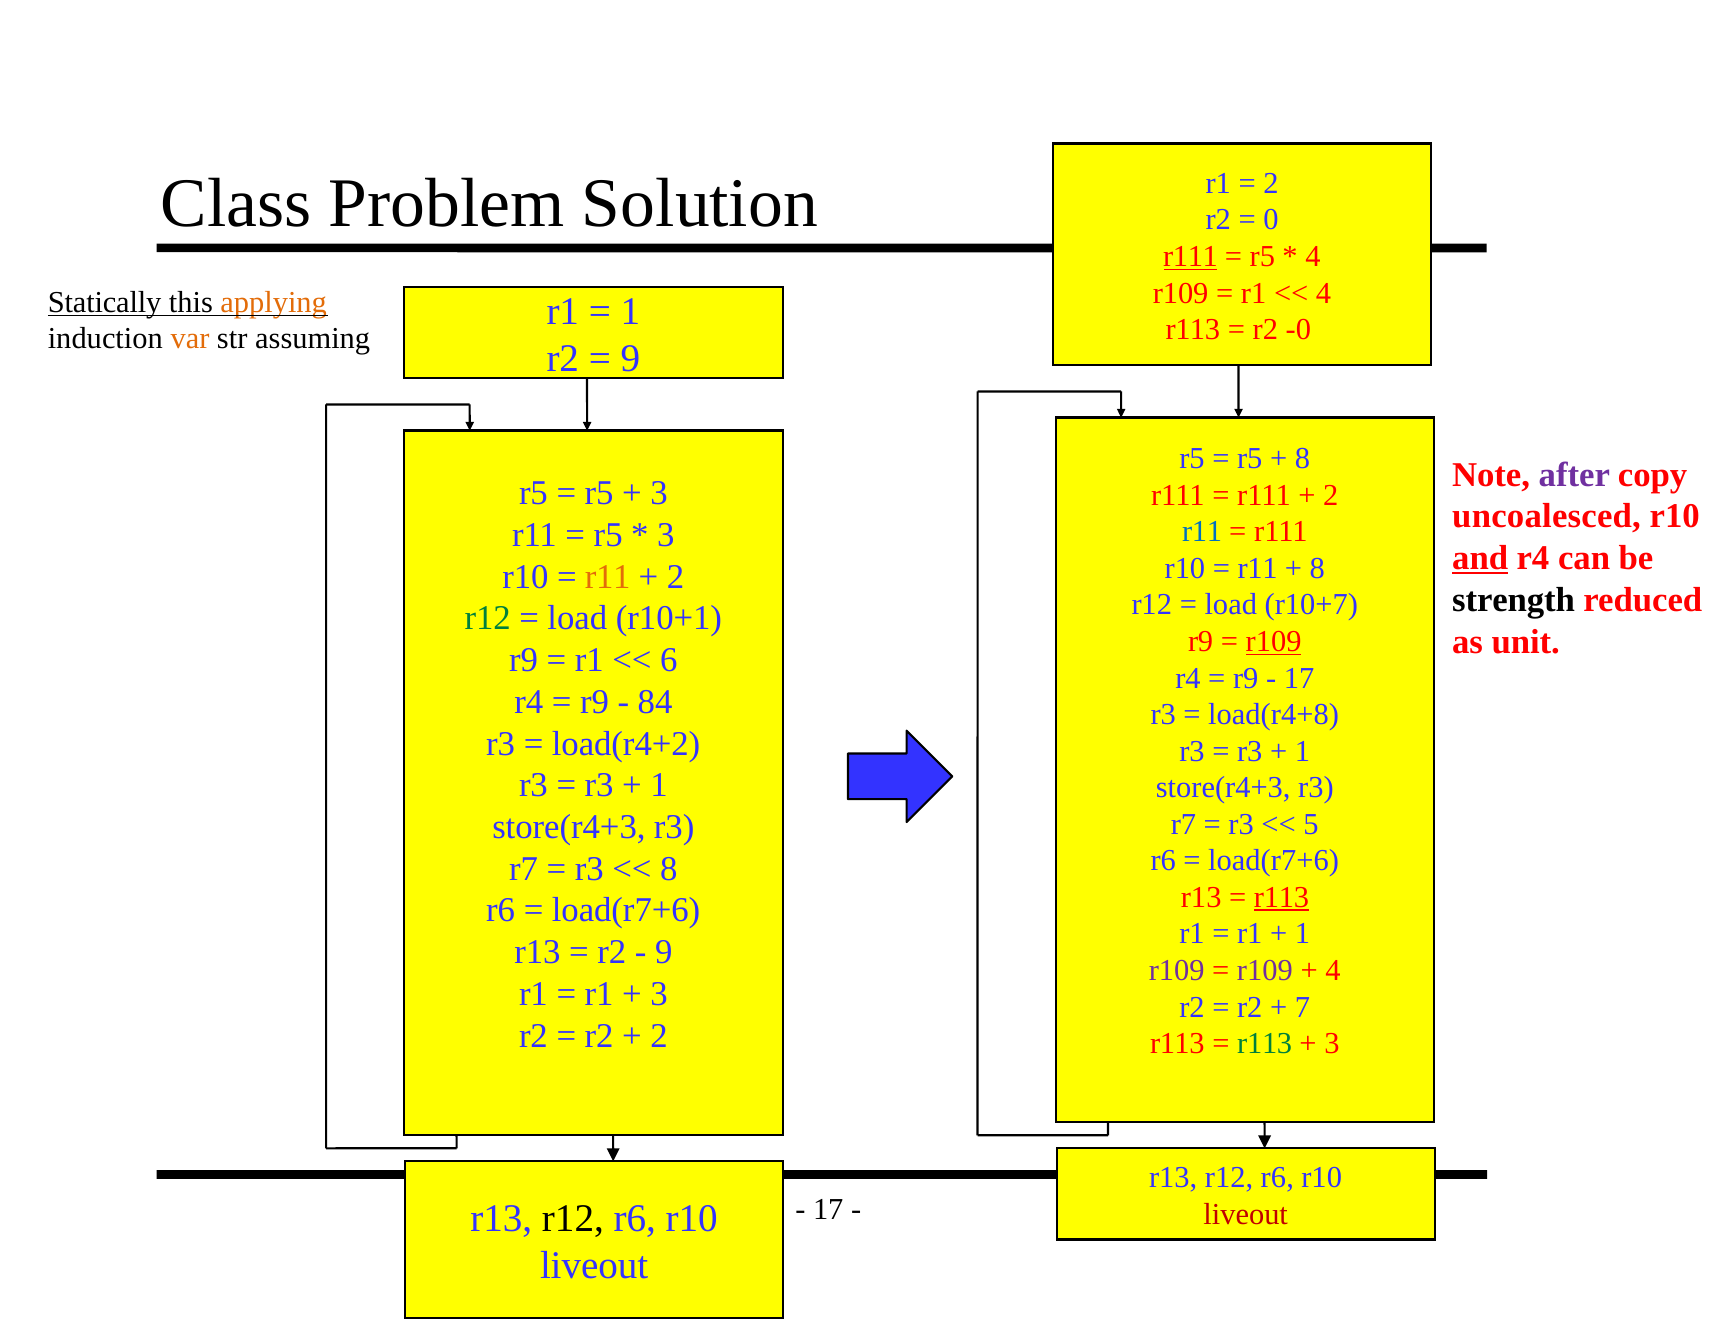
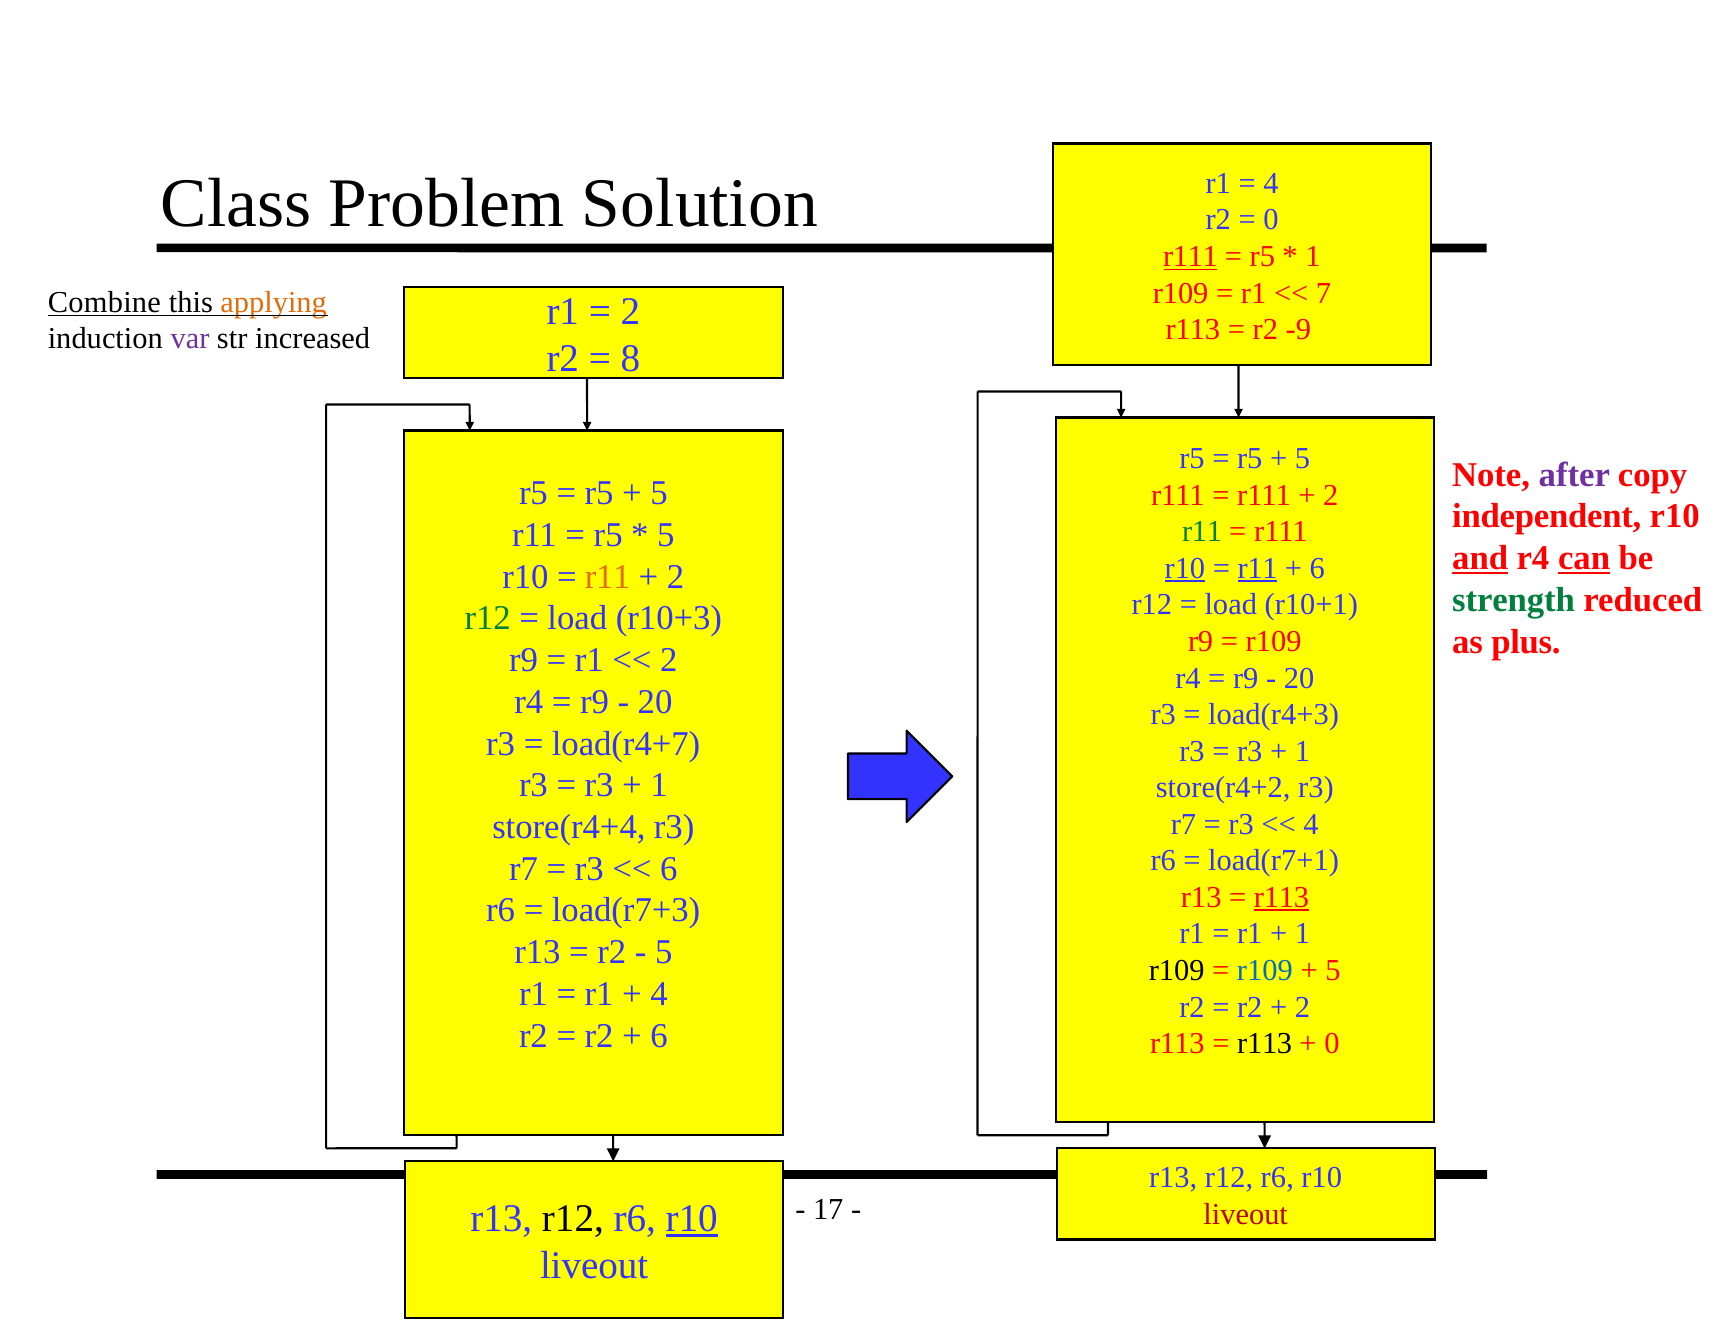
2 at (1271, 183): 2 -> 4
4 at (1313, 256): 4 -> 1
4 at (1324, 293): 4 -> 7
Statically: Statically -> Combine
1 at (630, 312): 1 -> 2
-0: -0 -> -9
var colour: orange -> purple
assuming: assuming -> increased
9 at (630, 359): 9 -> 8
8 at (1302, 458): 8 -> 5
3 at (659, 493): 3 -> 5
uncoalesced: uncoalesced -> independent
r11 at (1202, 532) colour: blue -> green
3 at (666, 535): 3 -> 5
can underline: none -> present
r10 at (1185, 568) underline: none -> present
r11 at (1258, 568) underline: none -> present
8 at (1317, 568): 8 -> 6
strength colour: black -> green
r10+7: r10+7 -> r10+1
r10+1: r10+1 -> r10+3
unit: unit -> plus
r109 at (1274, 641) underline: present -> none
6 at (669, 660): 6 -> 2
17 at (1299, 678): 17 -> 20
84 at (655, 702): 84 -> 20
load(r4+8: load(r4+8 -> load(r4+3
load(r4+2: load(r4+2 -> load(r4+7
store(r4+3 at (1223, 787): store(r4+3 -> store(r4+2
5 at (1311, 824): 5 -> 4
store(r4+3 at (569, 827): store(r4+3 -> store(r4+4
load(r7+6 at (1274, 861): load(r7+6 -> load(r7+1
8 at (669, 869): 8 -> 6
load(r7+6 at (626, 910): load(r7+6 -> load(r7+3
9 at (664, 952): 9 -> 5
r109 at (1177, 970) colour: purple -> black
r109 at (1265, 970) colour: purple -> blue
4 at (1333, 970): 4 -> 5
3 at (659, 994): 3 -> 4
7 at (1302, 1007): 7 -> 2
2 at (659, 1035): 2 -> 6
r113 at (1265, 1043) colour: green -> black
3 at (1332, 1043): 3 -> 0
r10 at (692, 1218) underline: none -> present
